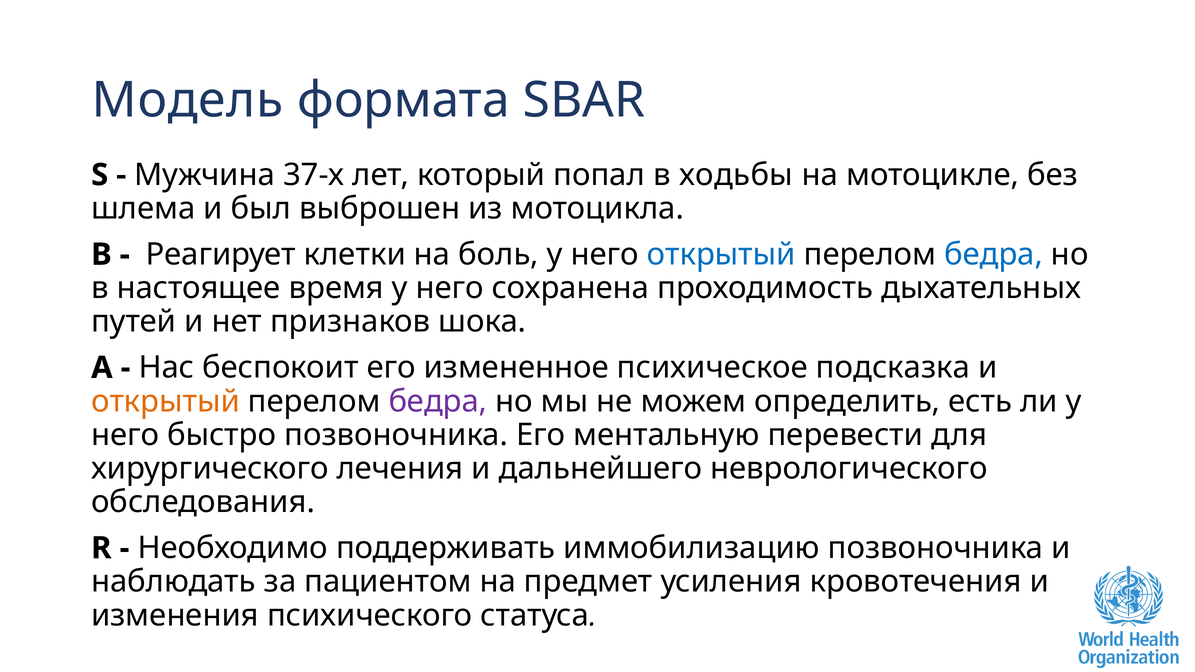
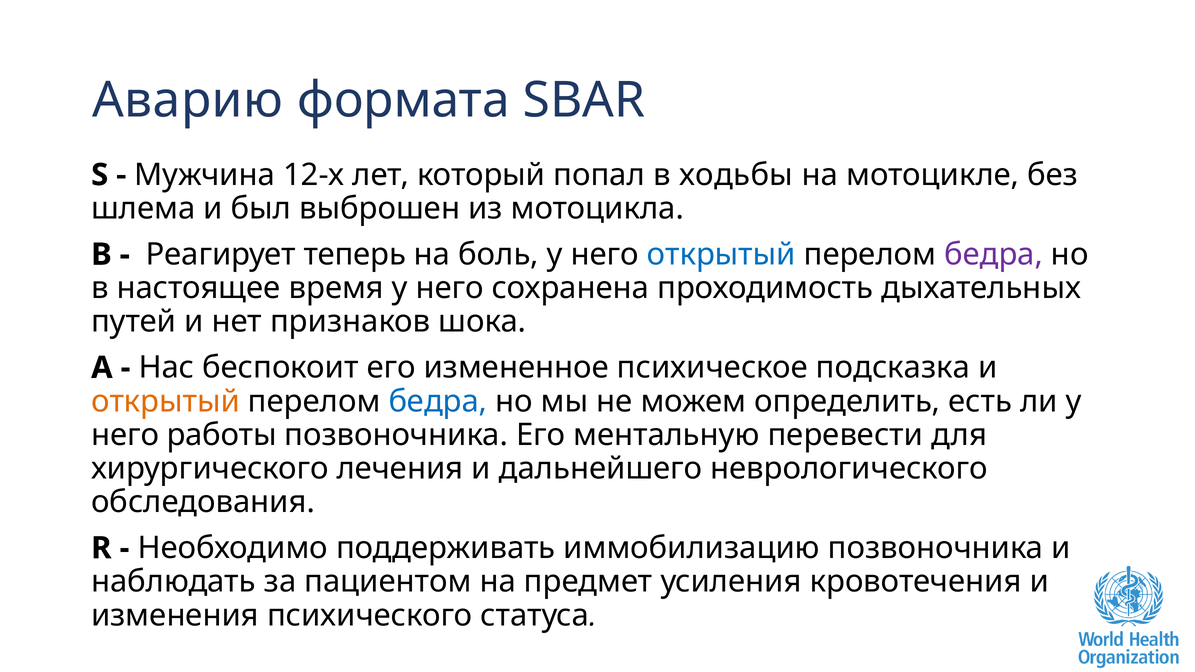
Модель: Модель -> Аварию
37-х: 37-х -> 12-х
клетки: клетки -> теперь
бедра at (994, 255) colour: blue -> purple
бедра at (438, 401) colour: purple -> blue
быстро: быстро -> работы
